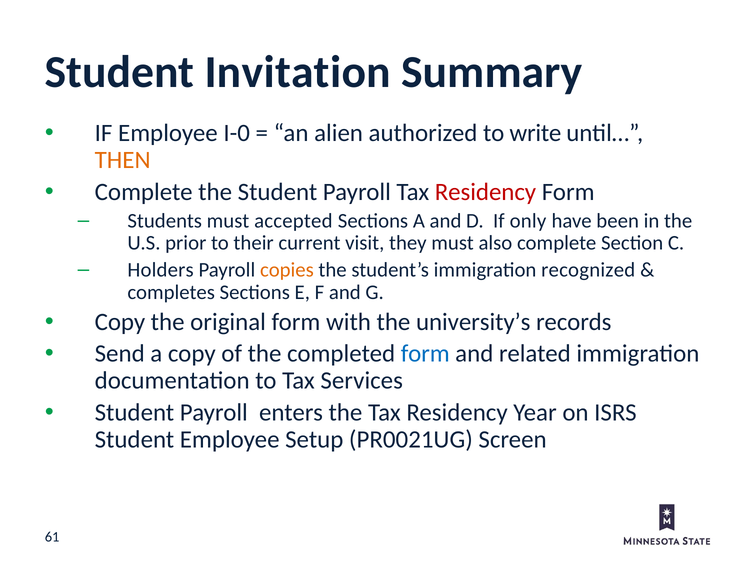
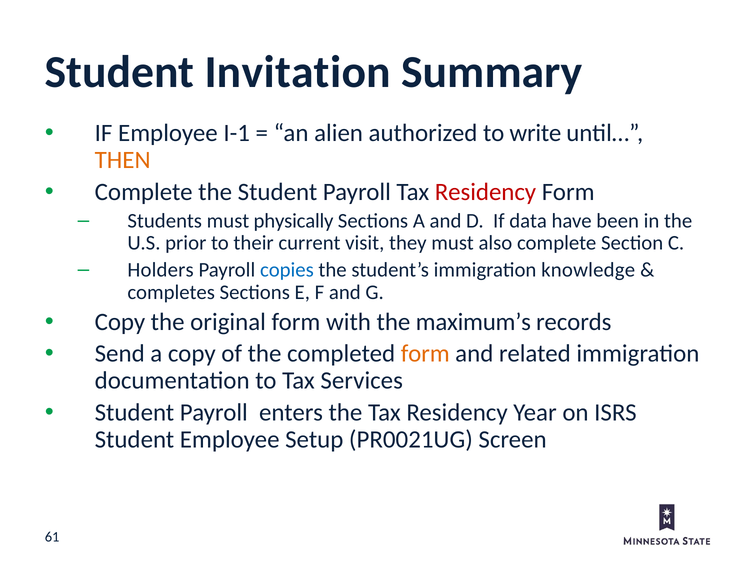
I-0: I-0 -> I-1
accepted: accepted -> physically
only: only -> data
copies colour: orange -> blue
recognized: recognized -> knowledge
university’s: university’s -> maximum’s
form at (425, 354) colour: blue -> orange
